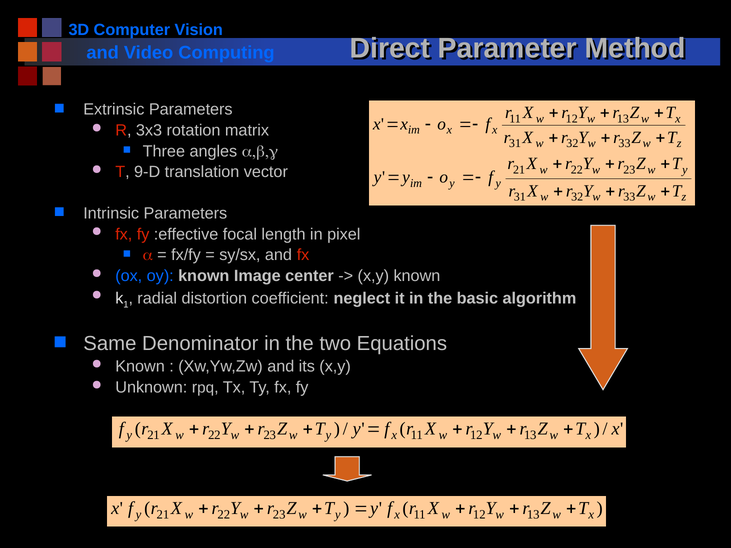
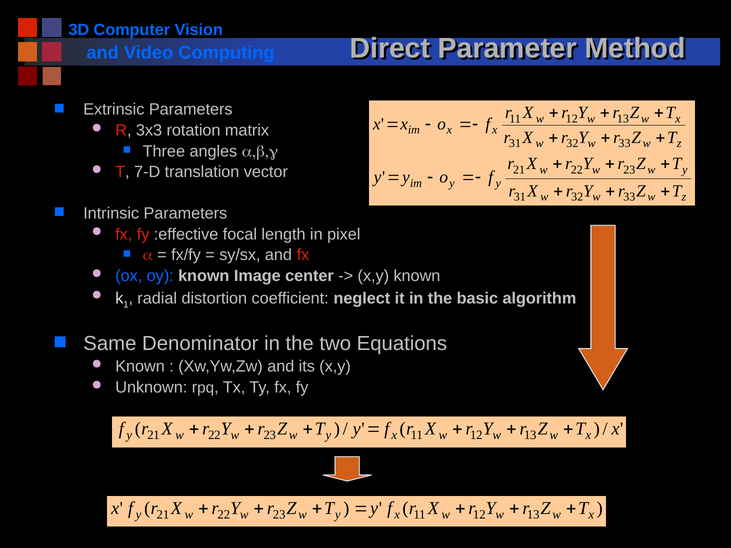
9-D: 9-D -> 7-D
